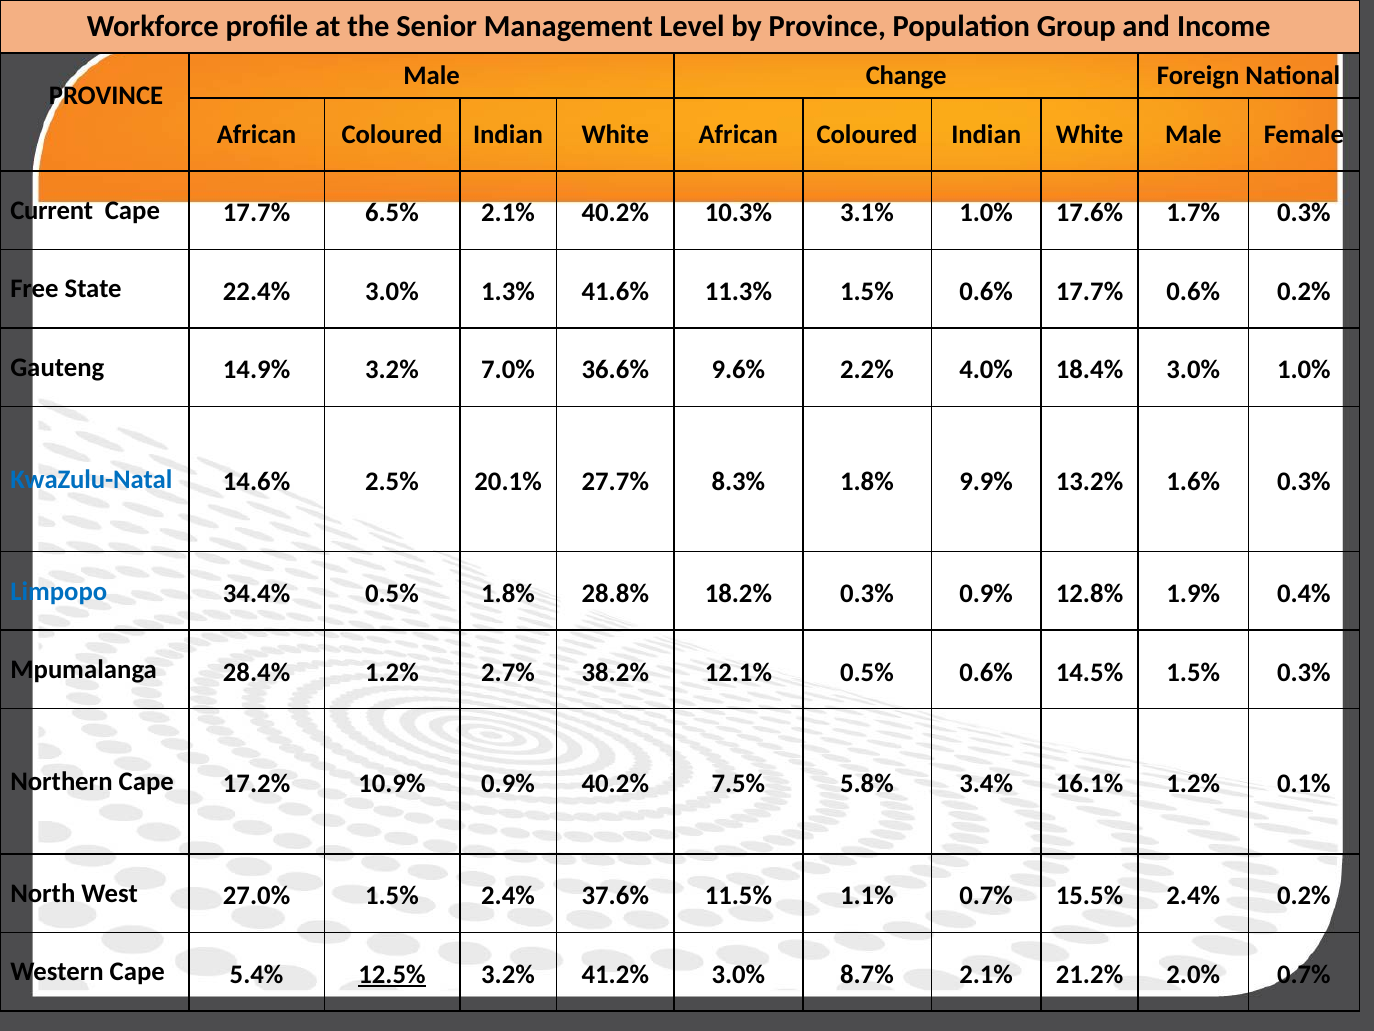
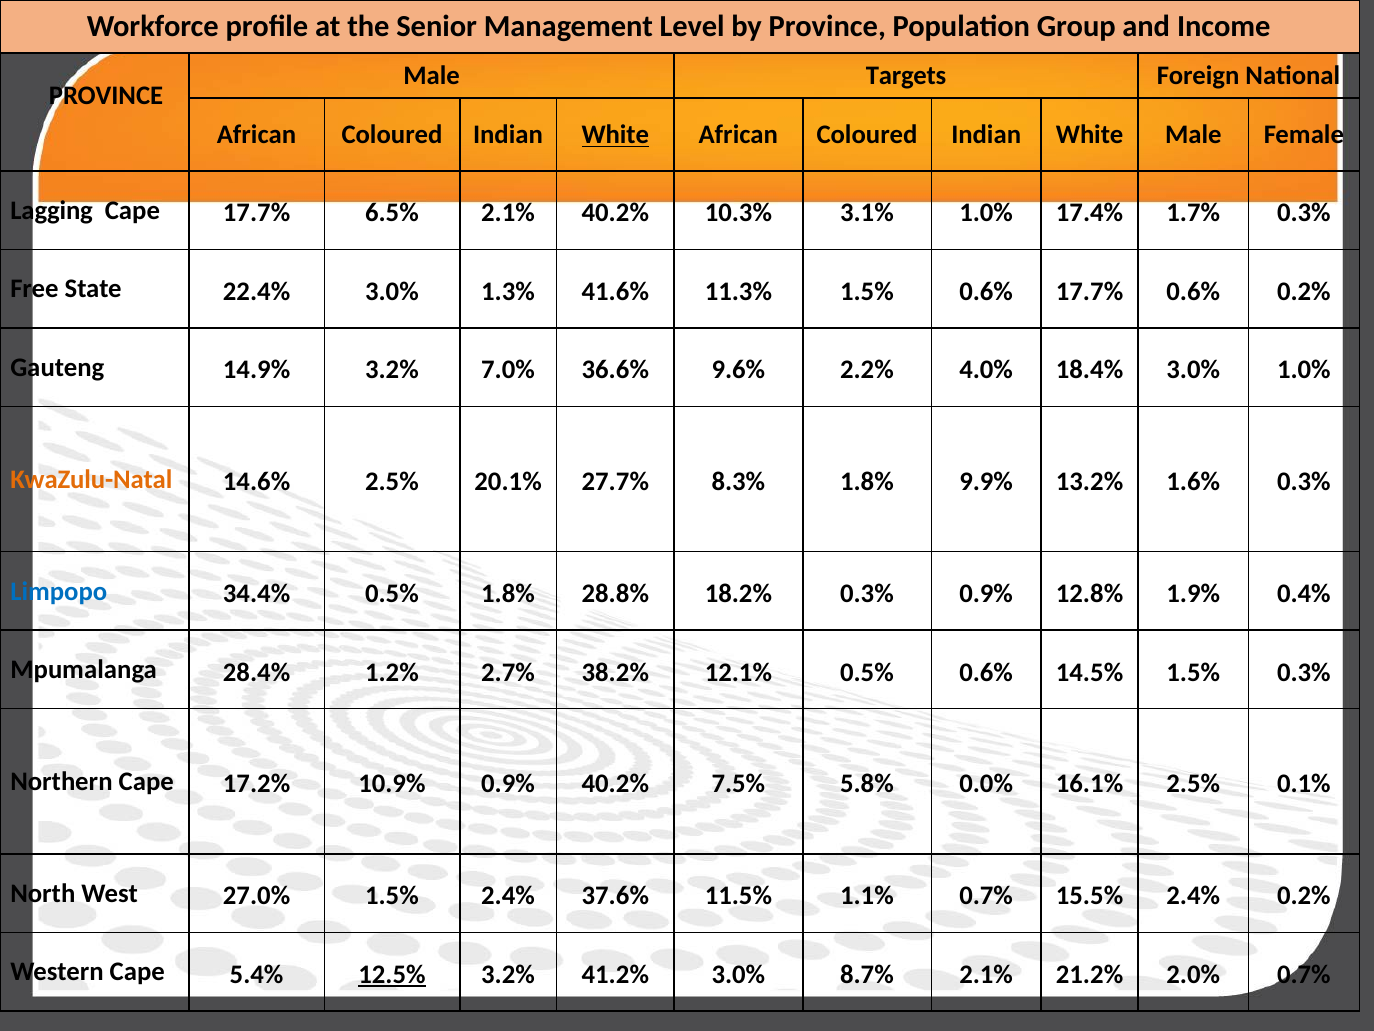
Change: Change -> Targets
White at (615, 135) underline: none -> present
Current: Current -> Lagging
17.6%: 17.6% -> 17.4%
KwaZulu-Natal colour: blue -> orange
3.4%: 3.4% -> 0.0%
16.1% 1.2%: 1.2% -> 2.5%
